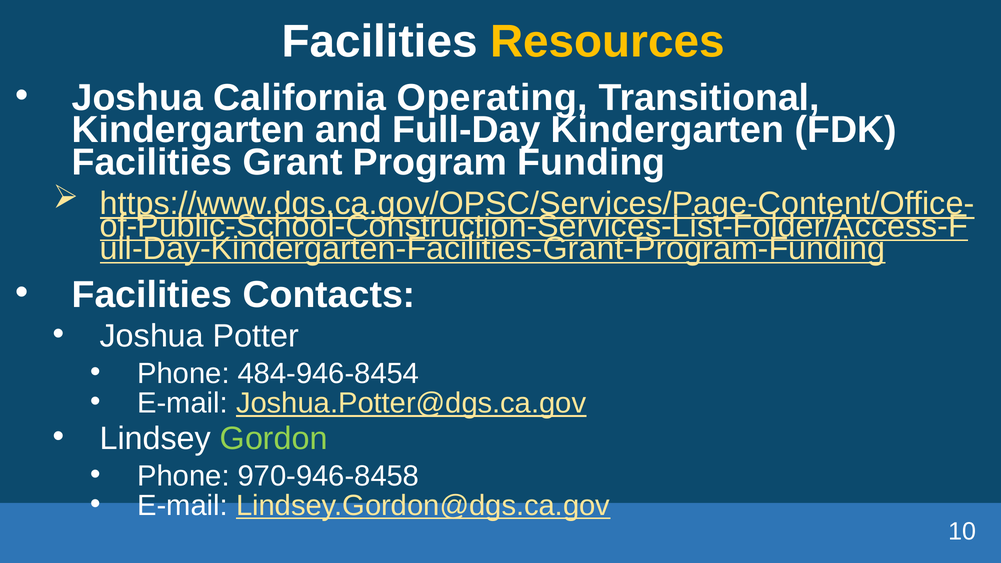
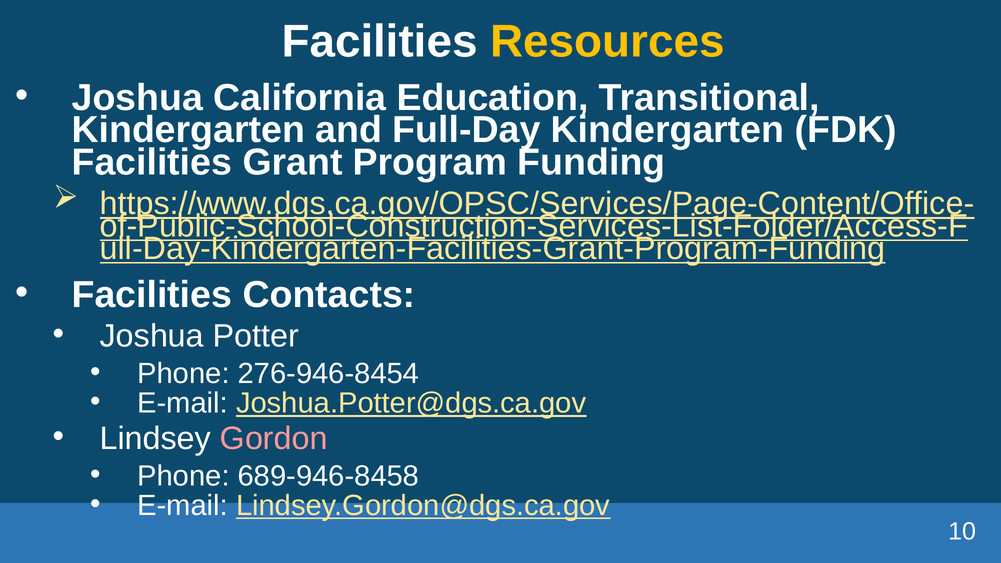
Operating: Operating -> Education
484-946-8454: 484-946-8454 -> 276-946-8454
Gordon colour: light green -> pink
970-946-8458: 970-946-8458 -> 689-946-8458
